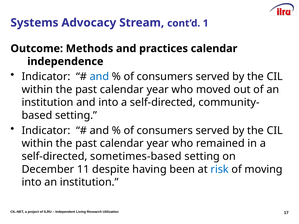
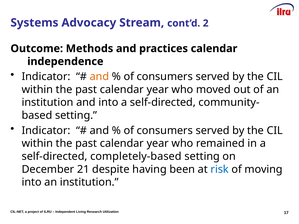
1: 1 -> 2
and at (99, 77) colour: blue -> orange
sometimes-based: sometimes-based -> completely-based
11: 11 -> 21
